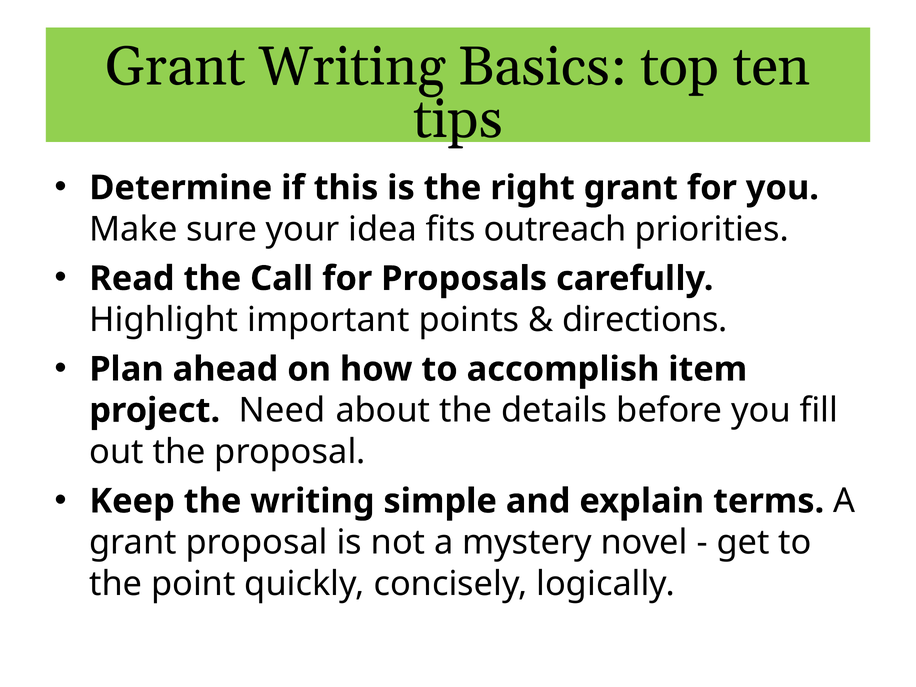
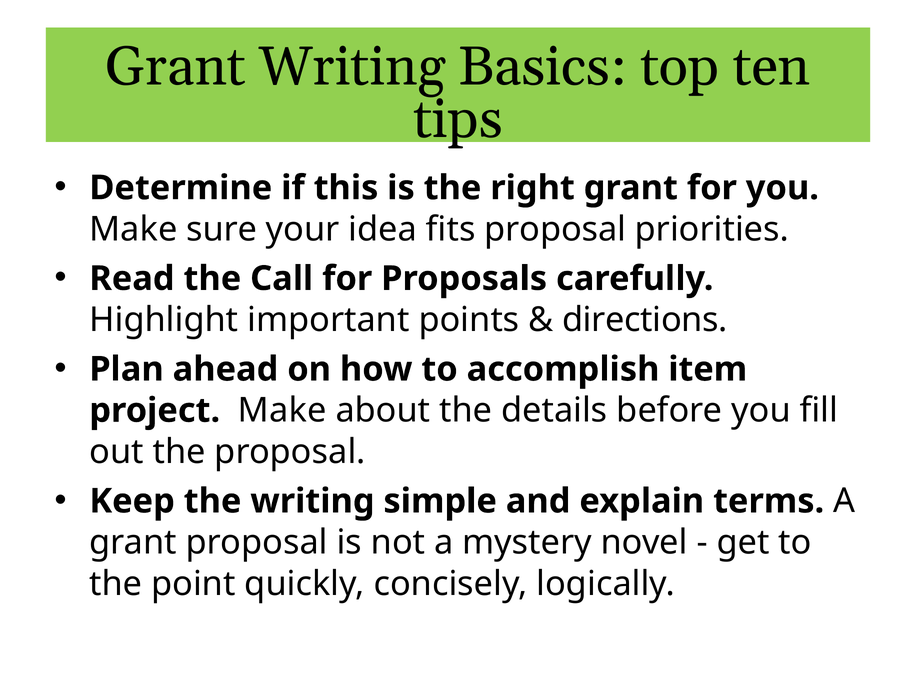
fits outreach: outreach -> proposal
project Need: Need -> Make
